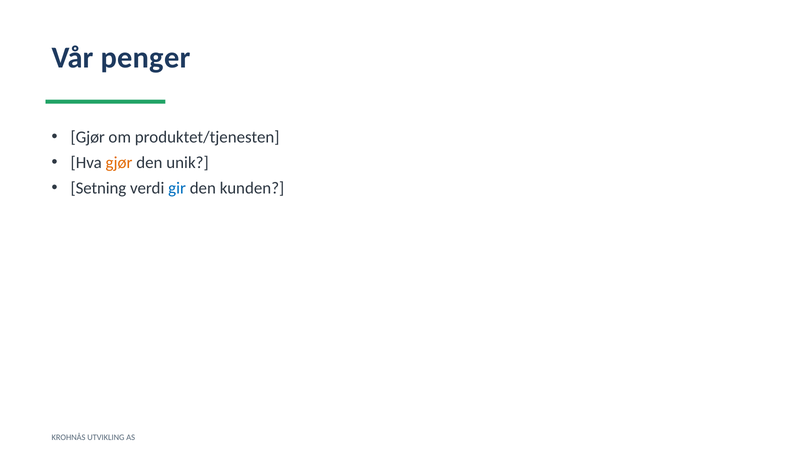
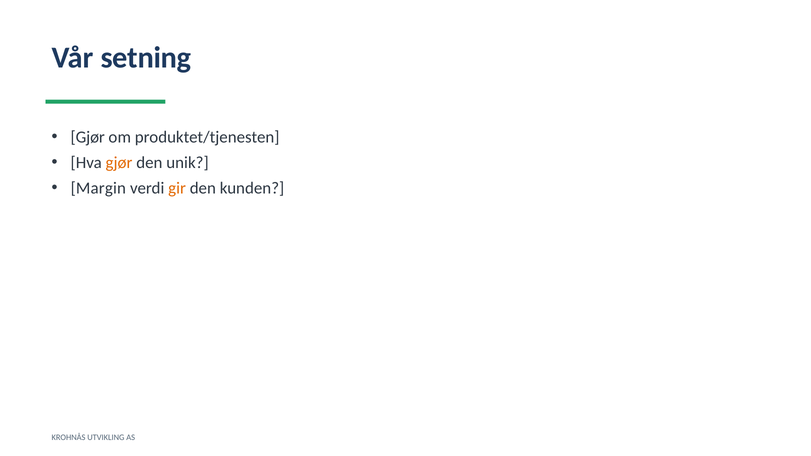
penger: penger -> setning
Setning: Setning -> Margin
gir colour: blue -> orange
